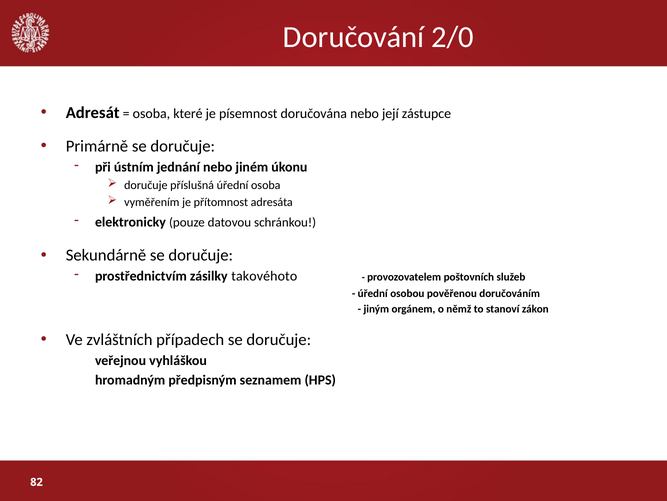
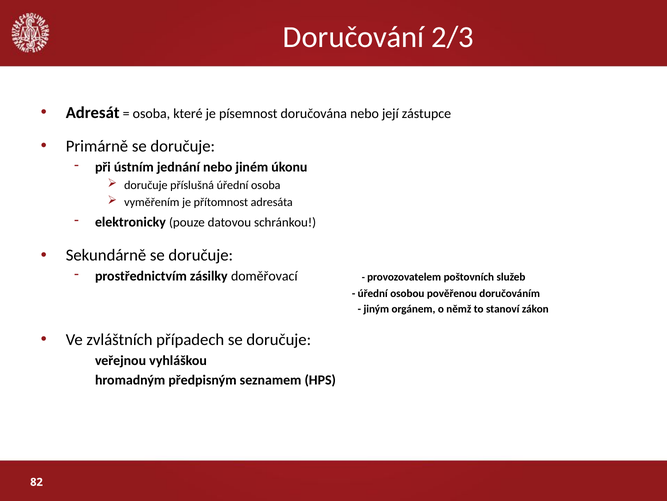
2/0: 2/0 -> 2/3
takovéhoto: takovéhoto -> doměřovací
